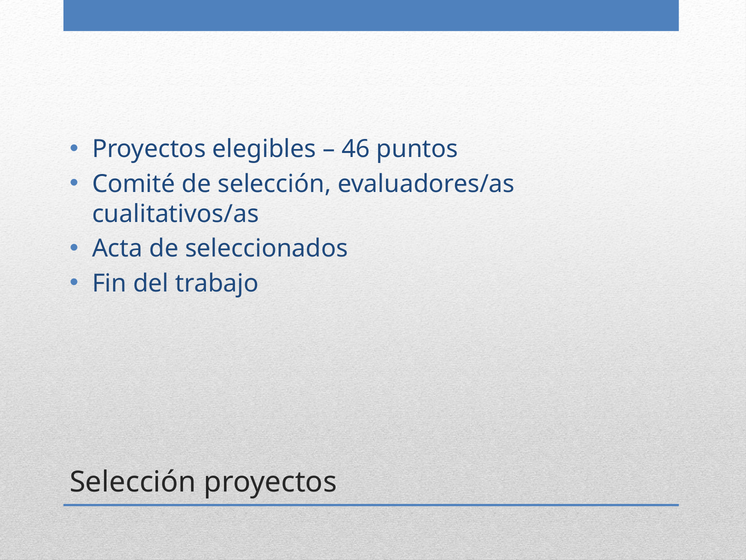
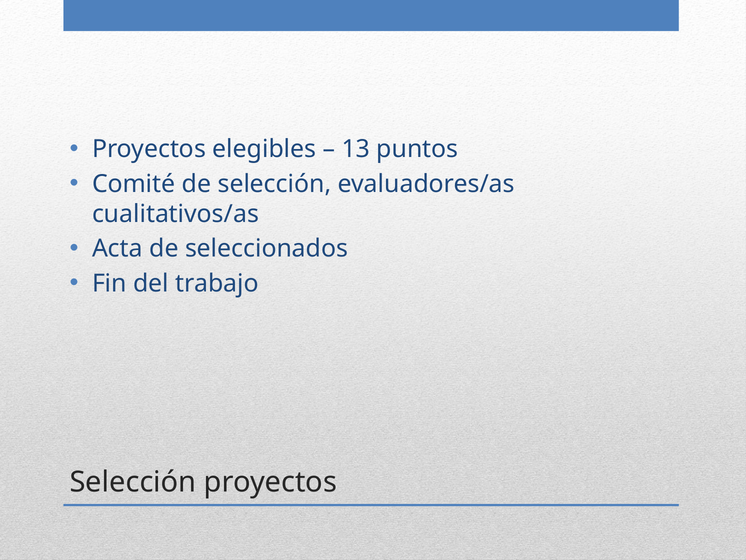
46: 46 -> 13
